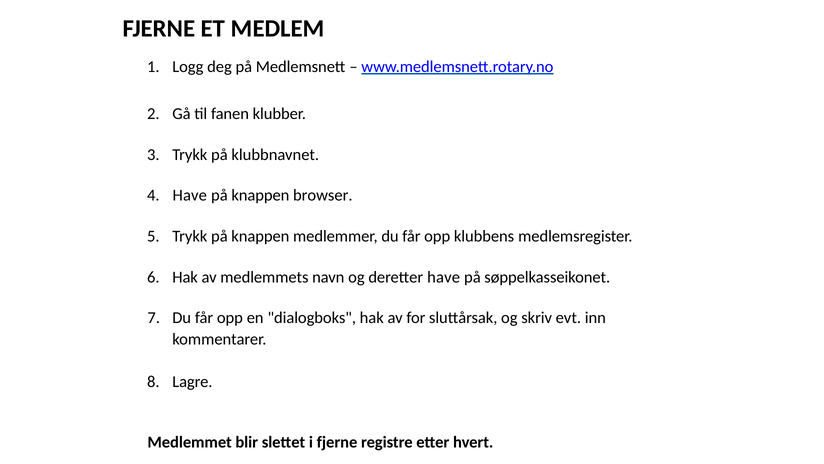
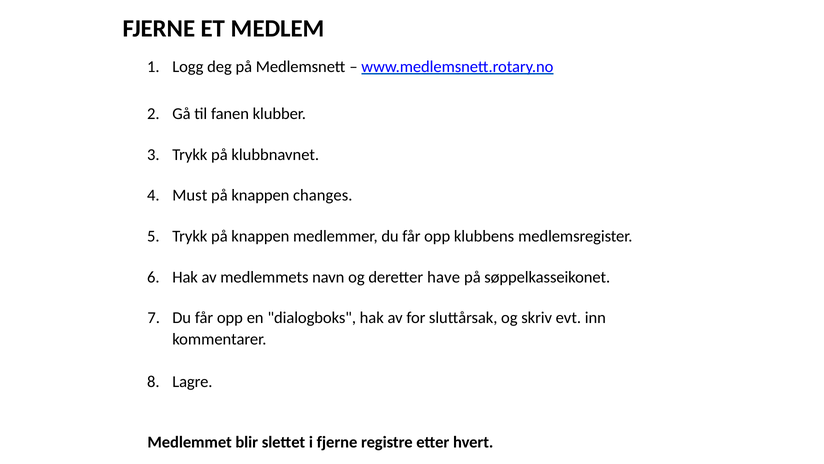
Have at (190, 195): Have -> Must
browser: browser -> changes
